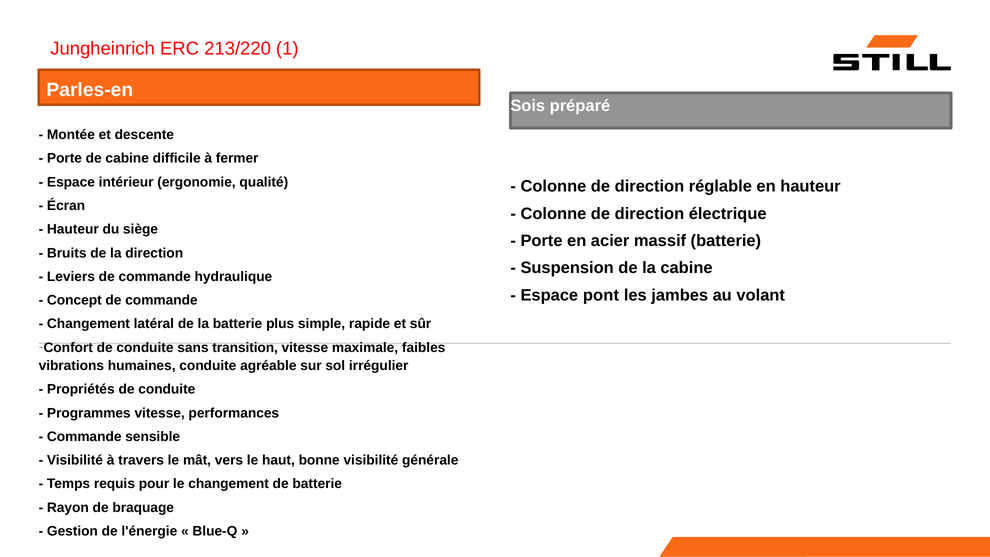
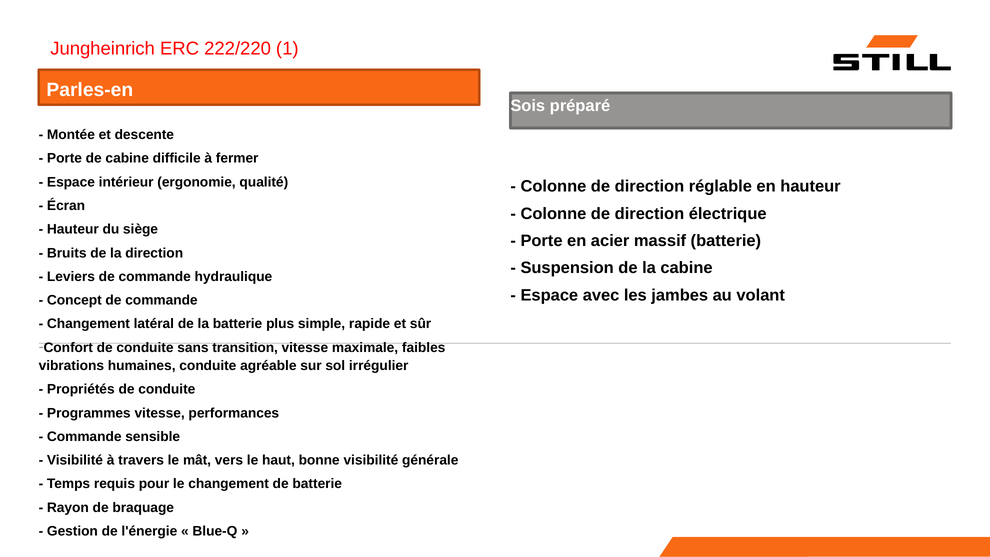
213/220: 213/220 -> 222/220
pont: pont -> avec
